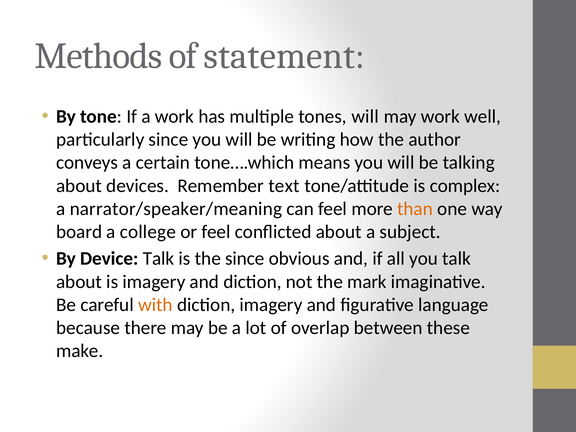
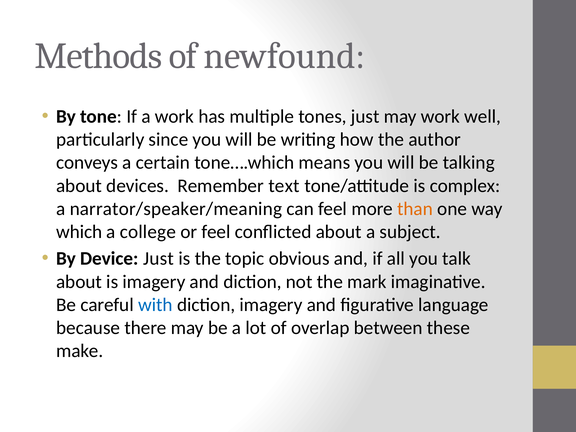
statement: statement -> newfound
tones will: will -> just
board: board -> which
Device Talk: Talk -> Just
the since: since -> topic
with colour: orange -> blue
